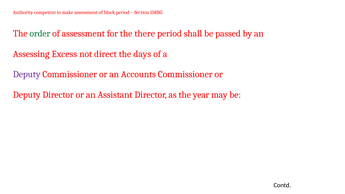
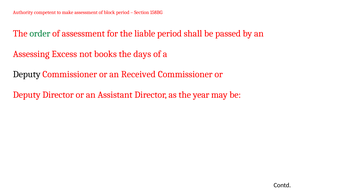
there: there -> liable
direct: direct -> books
Deputy at (27, 74) colour: purple -> black
Accounts: Accounts -> Received
